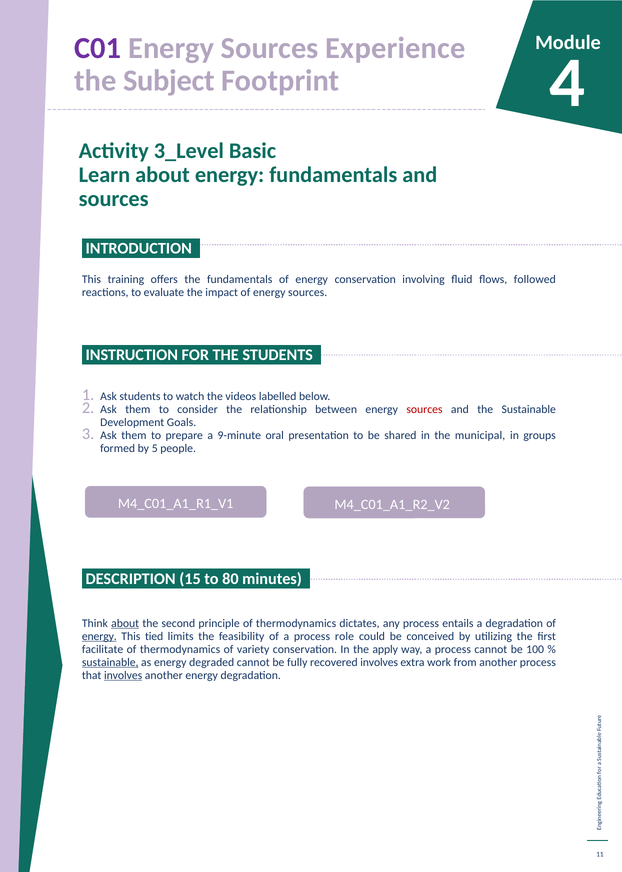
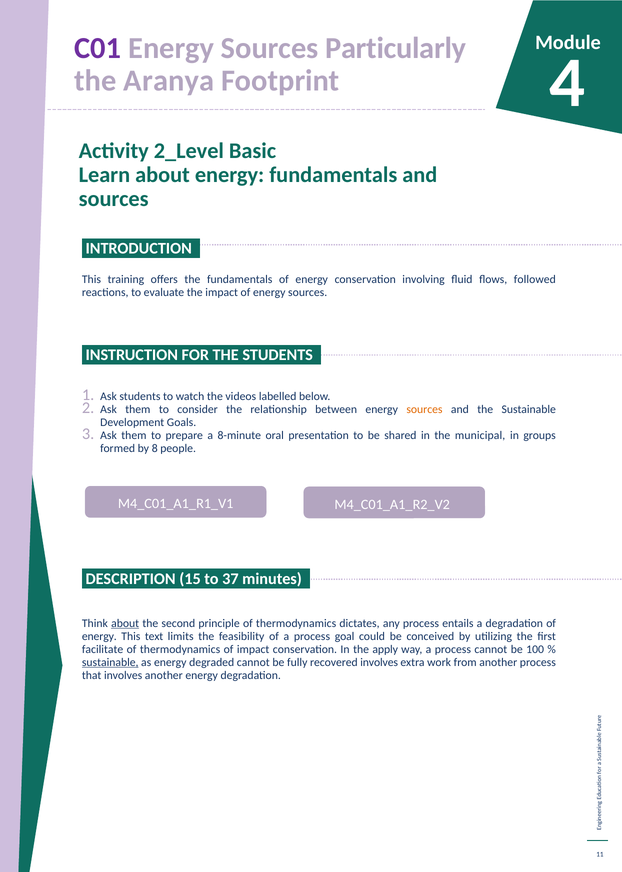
Experience: Experience -> Particularly
Subject: Subject -> Aranya
3_Level: 3_Level -> 2_Level
sources at (424, 410) colour: red -> orange
9-minute: 9-minute -> 8-minute
5: 5 -> 8
80: 80 -> 37
energy at (99, 637) underline: present -> none
tied: tied -> text
role: role -> goal
of variety: variety -> impact
involves at (123, 676) underline: present -> none
